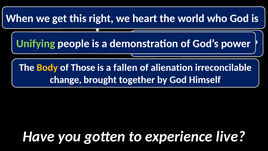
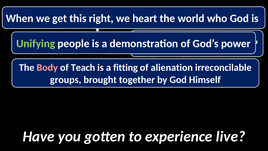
Body colour: yellow -> pink
Those: Those -> Teach
fallen: fallen -> fitting
change: change -> groups
